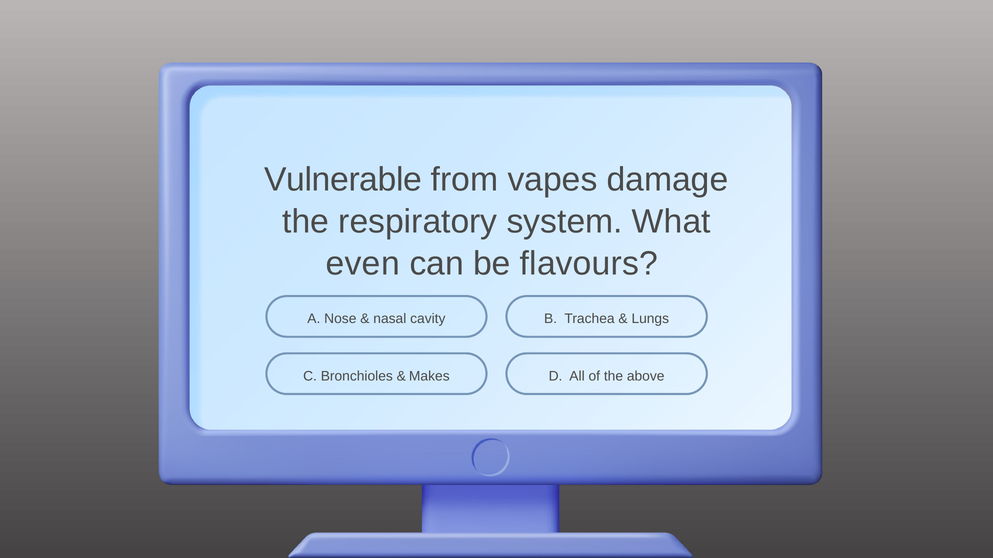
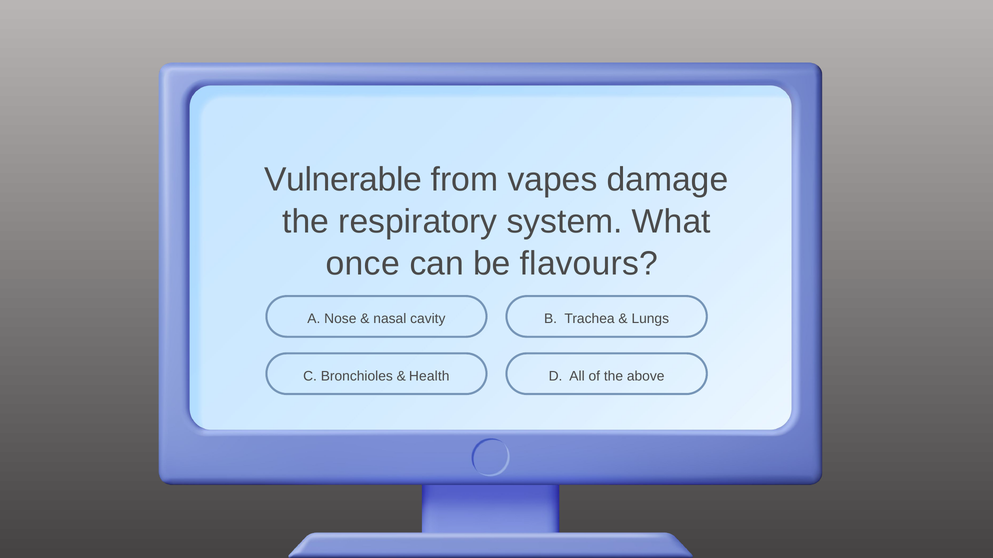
even: even -> once
Makes: Makes -> Health
